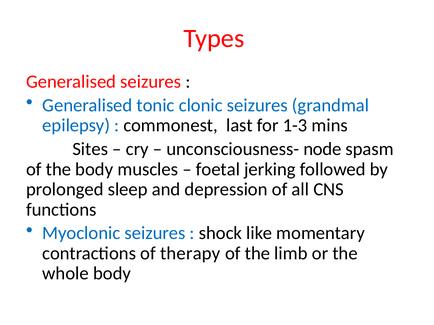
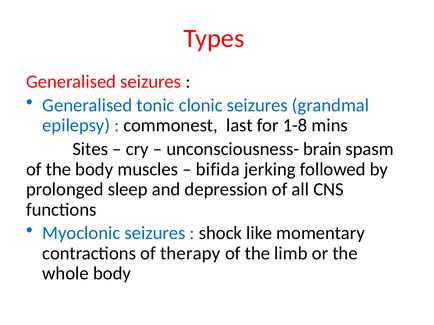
1-3: 1-3 -> 1-8
node: node -> brain
foetal: foetal -> bifida
